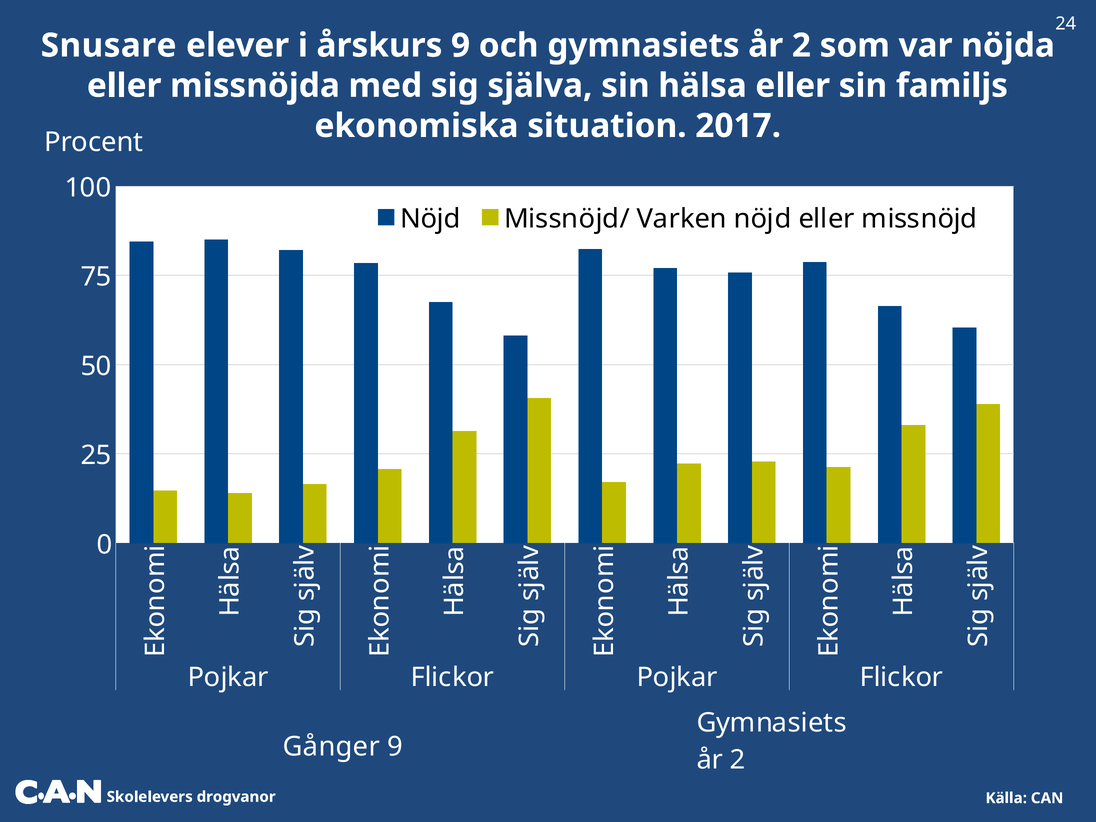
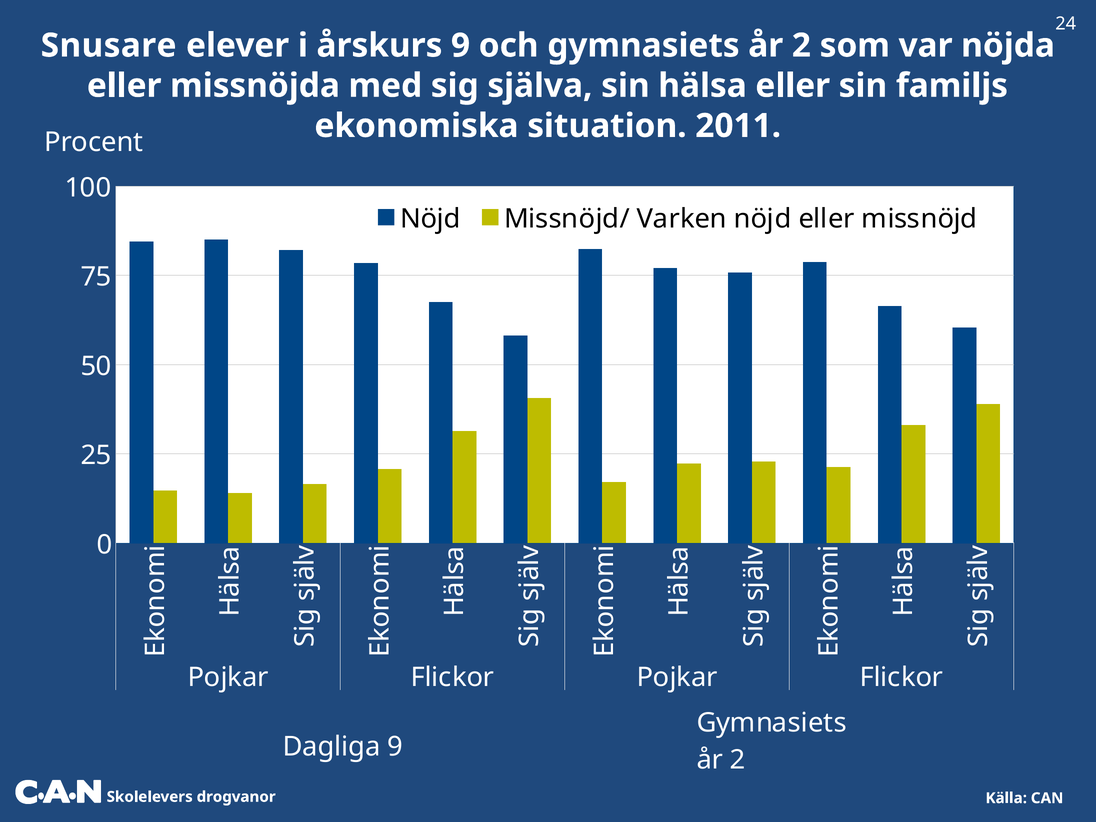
2017: 2017 -> 2011
Gånger: Gånger -> Dagliga
